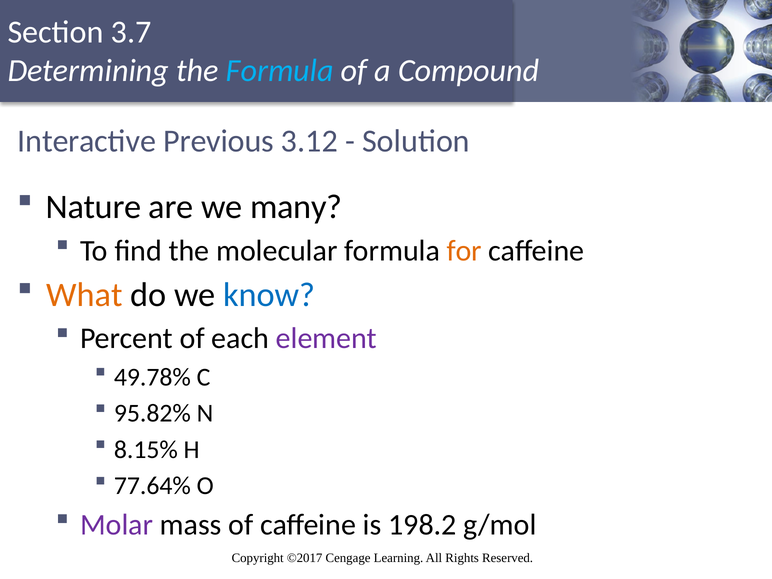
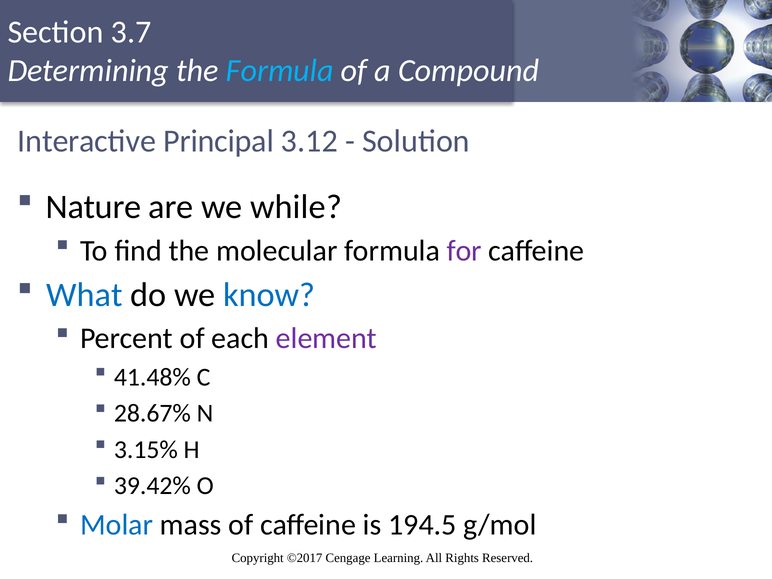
Previous: Previous -> Principal
many: many -> while
for colour: orange -> purple
What colour: orange -> blue
49.78%: 49.78% -> 41.48%
95.82%: 95.82% -> 28.67%
8.15%: 8.15% -> 3.15%
77.64%: 77.64% -> 39.42%
Molar colour: purple -> blue
198.2: 198.2 -> 194.5
